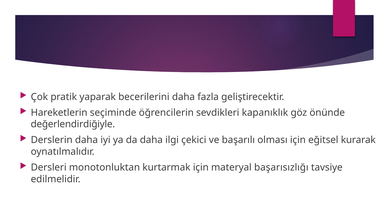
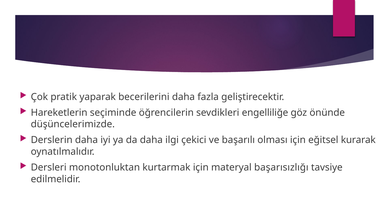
kapanıklık: kapanıklık -> engelliliğe
değerlendirdiğiyle: değerlendirdiğiyle -> düşüncelerimizde
